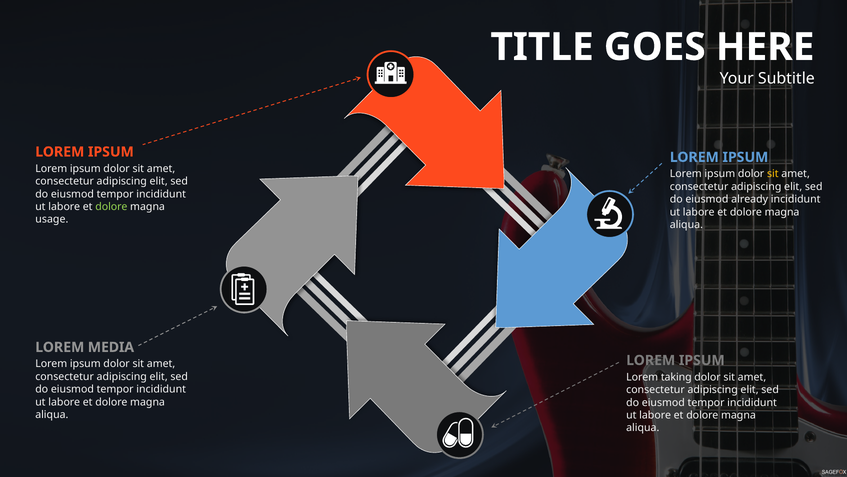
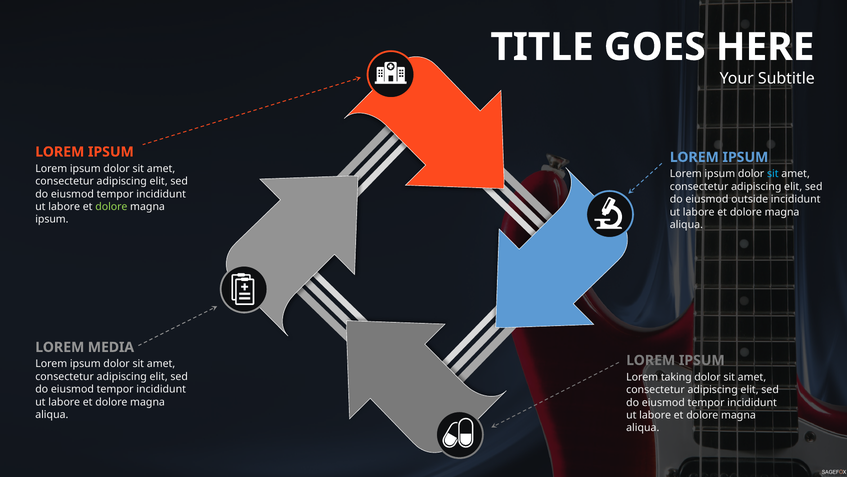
sit at (773, 174) colour: yellow -> light blue
already: already -> outside
usage at (52, 219): usage -> ipsum
